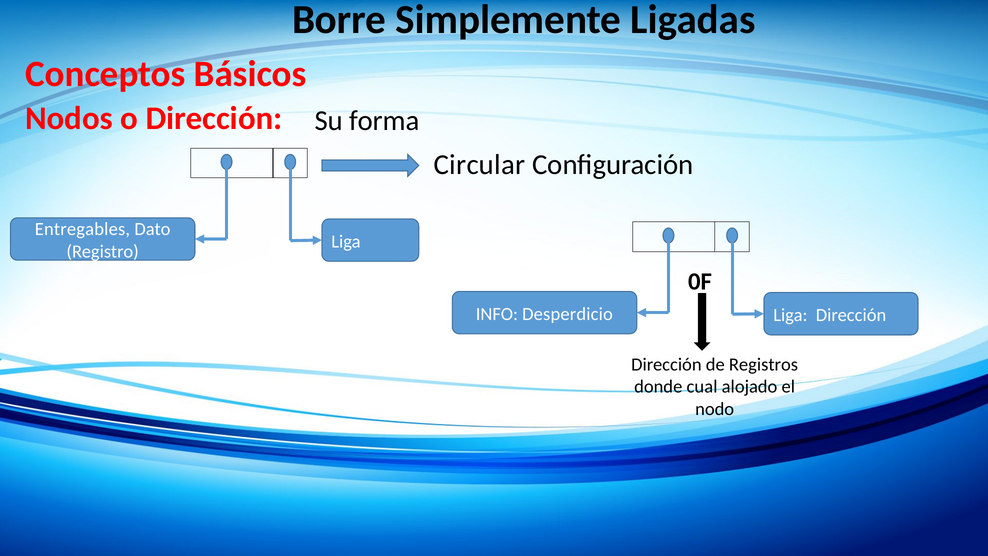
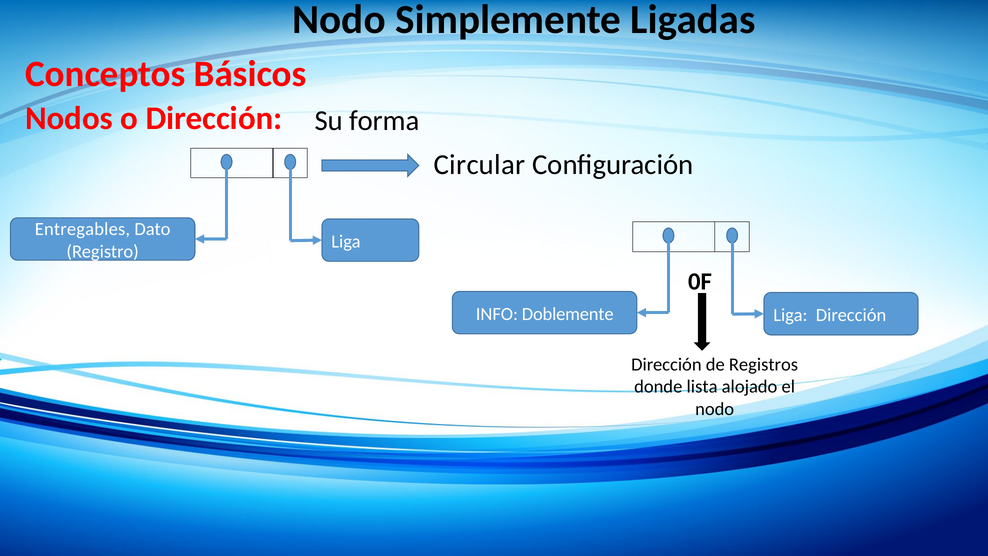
Borre at (339, 20): Borre -> Nodo
Desperdicio: Desperdicio -> Doblemente
cual: cual -> lista
